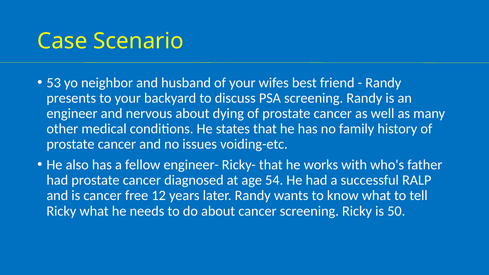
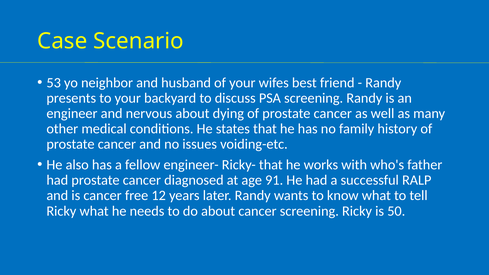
54: 54 -> 91
